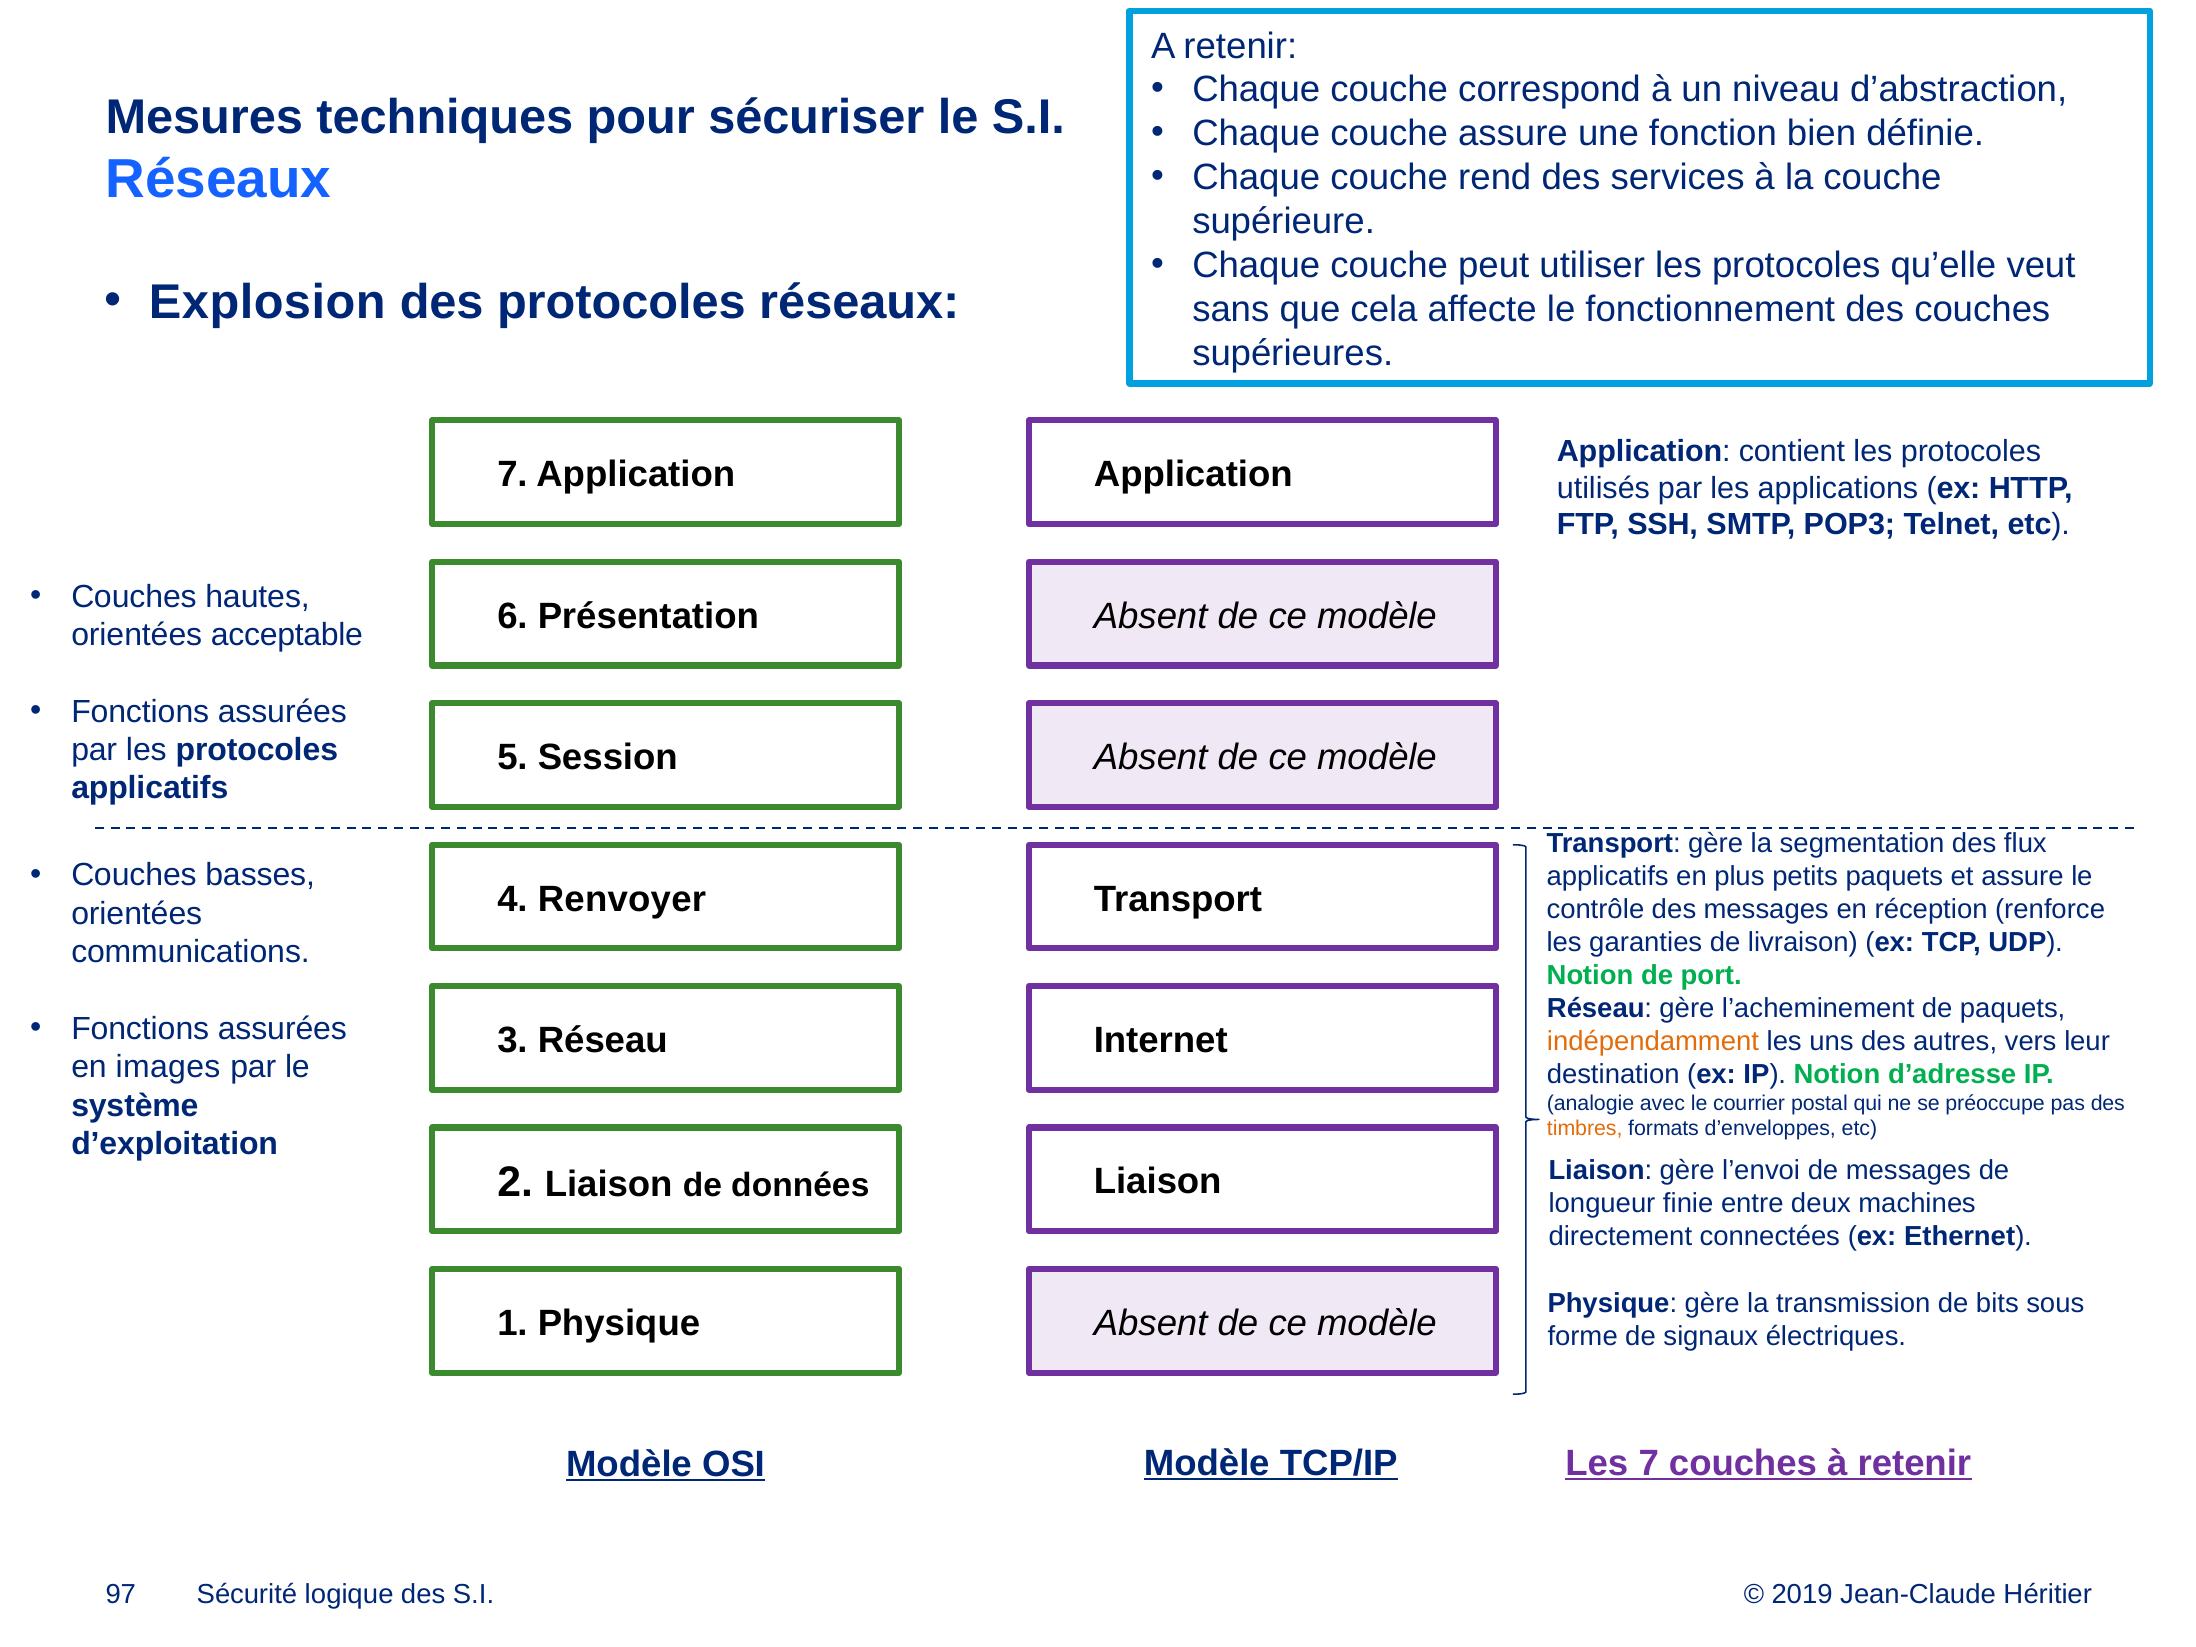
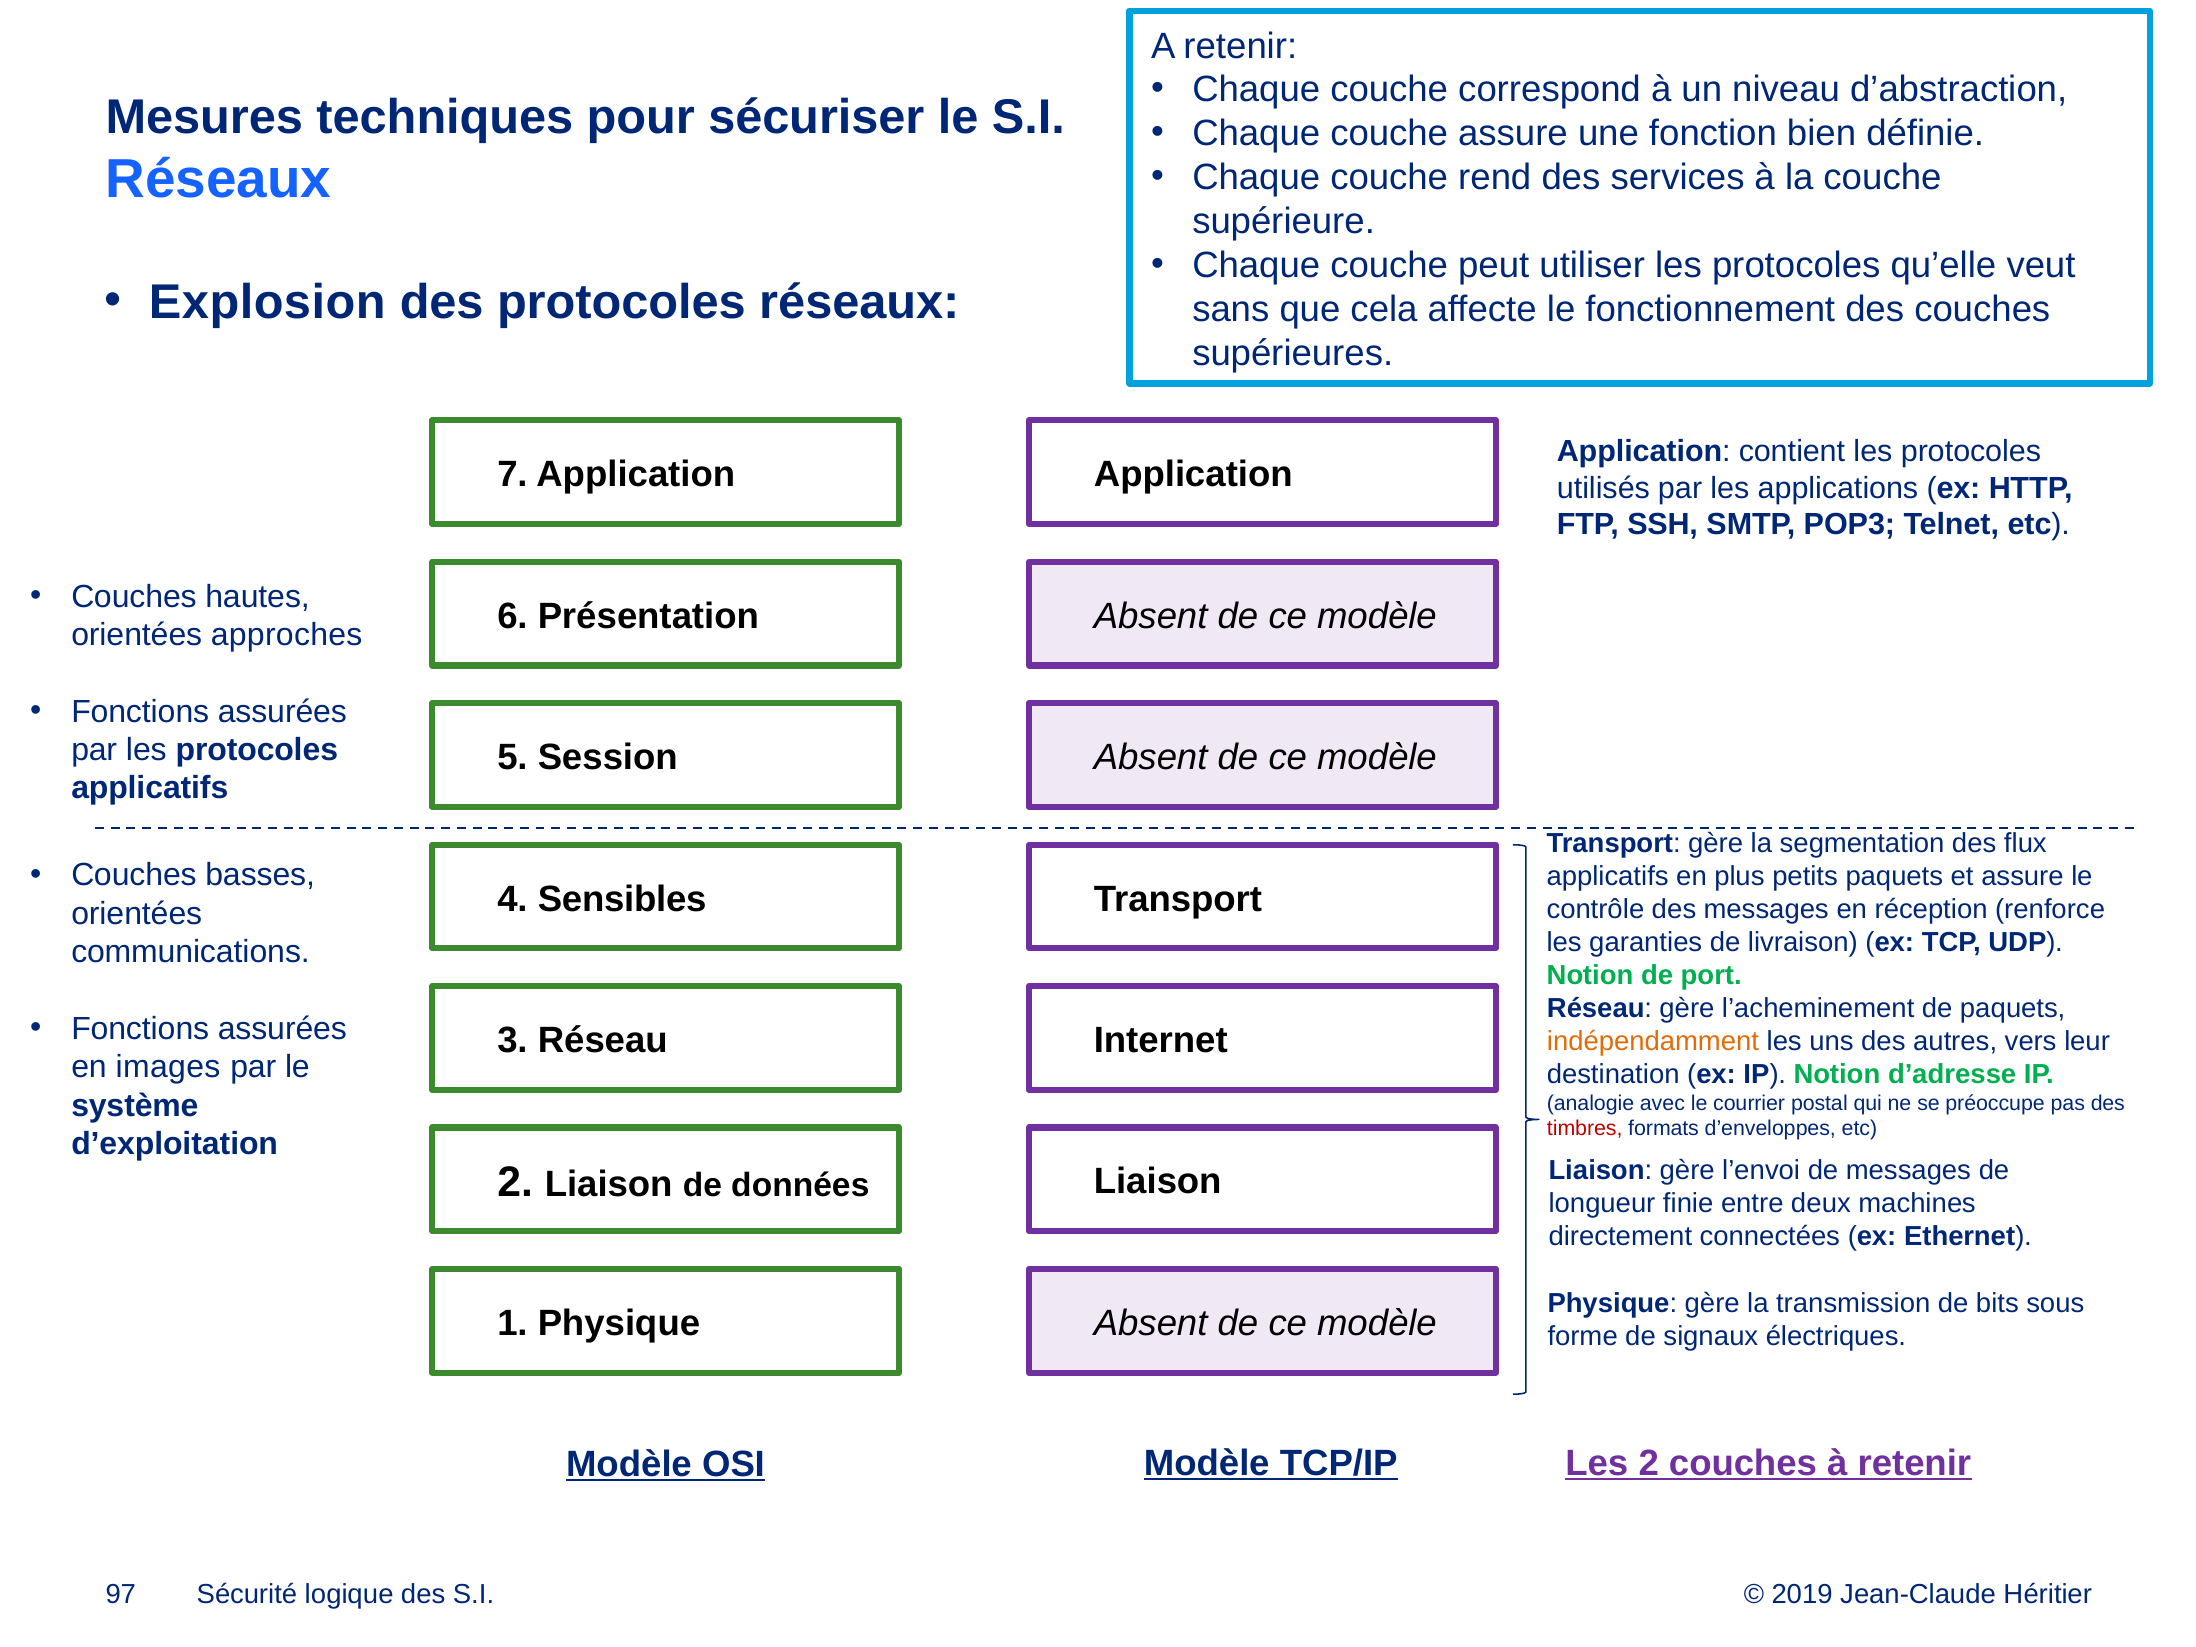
acceptable: acceptable -> approches
Renvoyer: Renvoyer -> Sensibles
timbres colour: orange -> red
Les 7: 7 -> 2
